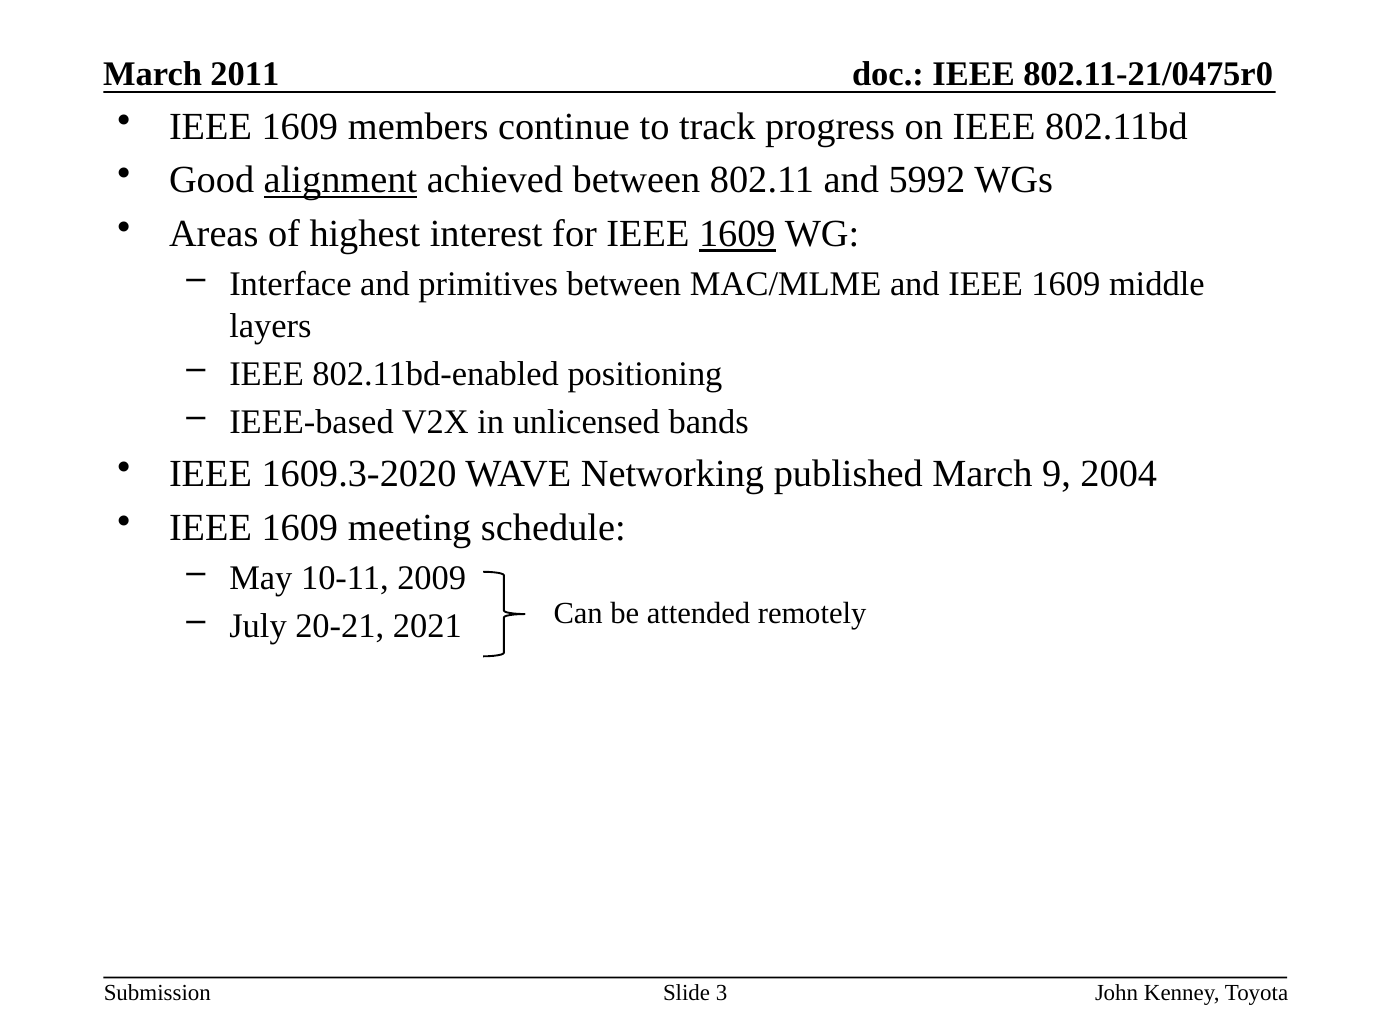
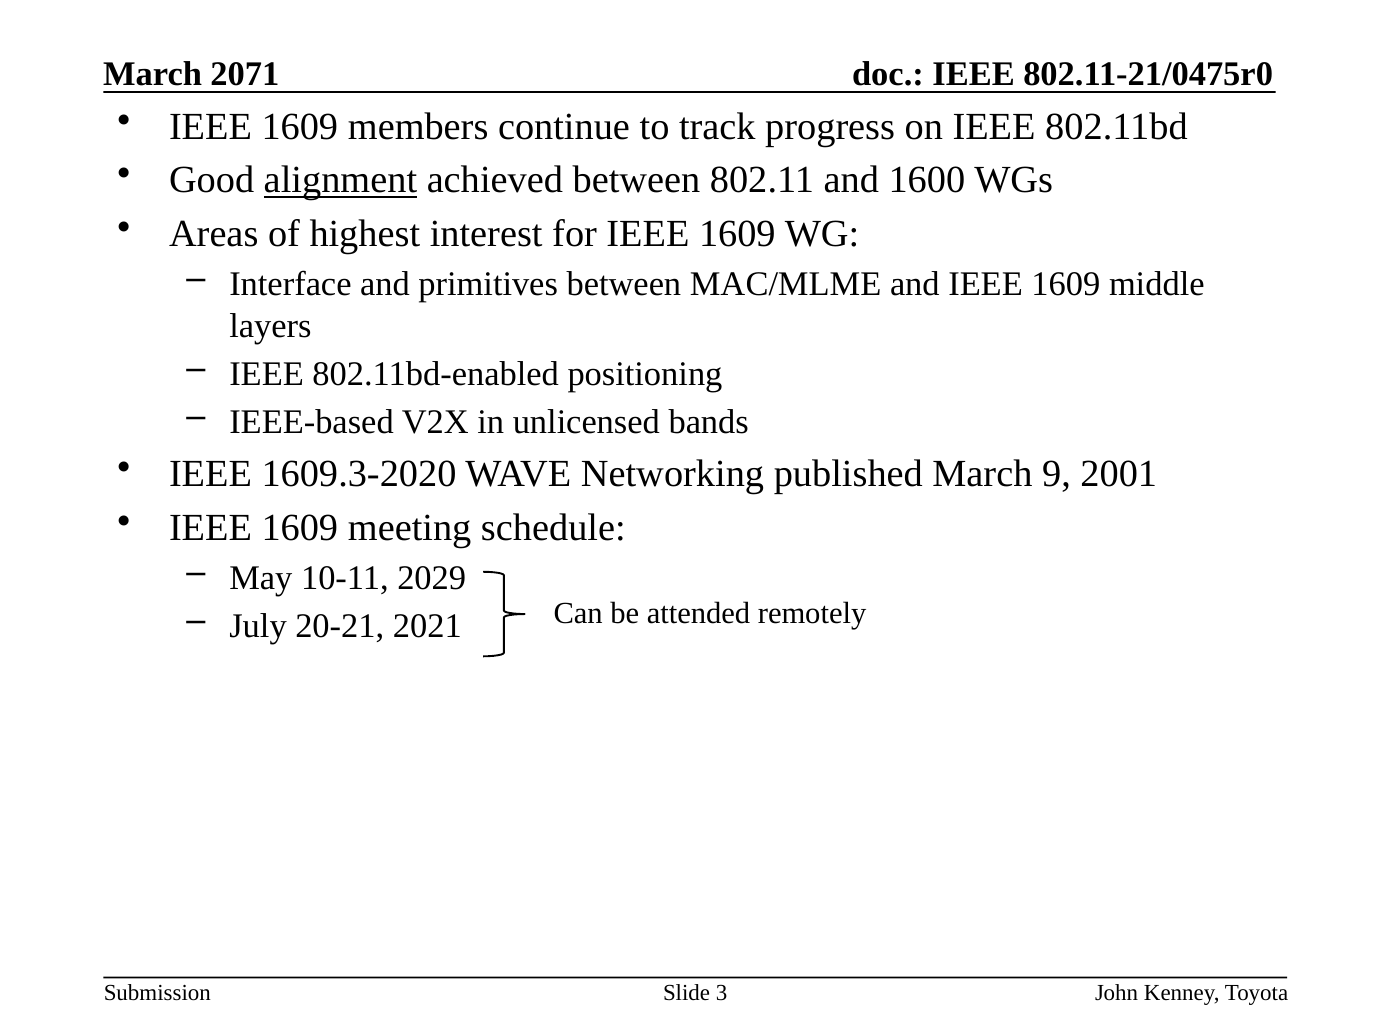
2011: 2011 -> 2071
5992: 5992 -> 1600
1609 at (737, 234) underline: present -> none
2004: 2004 -> 2001
2009: 2009 -> 2029
